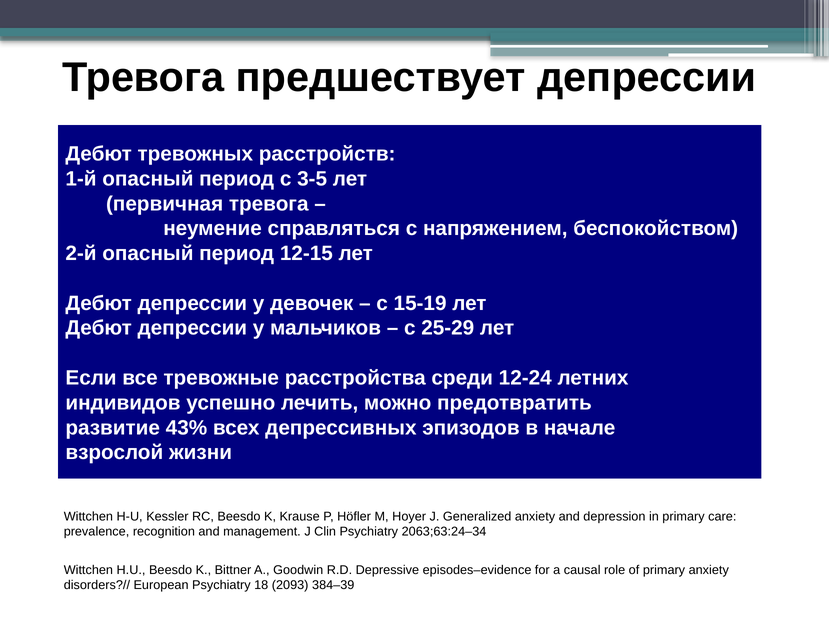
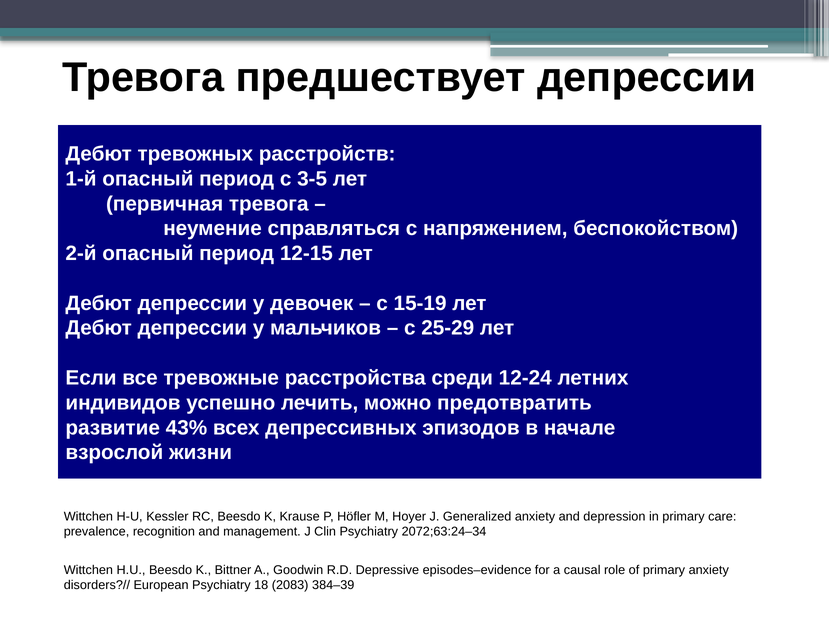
2063;63:24–34: 2063;63:24–34 -> 2072;63:24–34
2093: 2093 -> 2083
